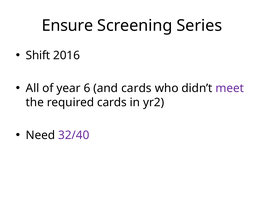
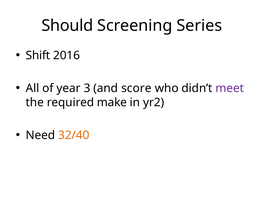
Ensure: Ensure -> Should
6: 6 -> 3
and cards: cards -> score
required cards: cards -> make
32/40 colour: purple -> orange
